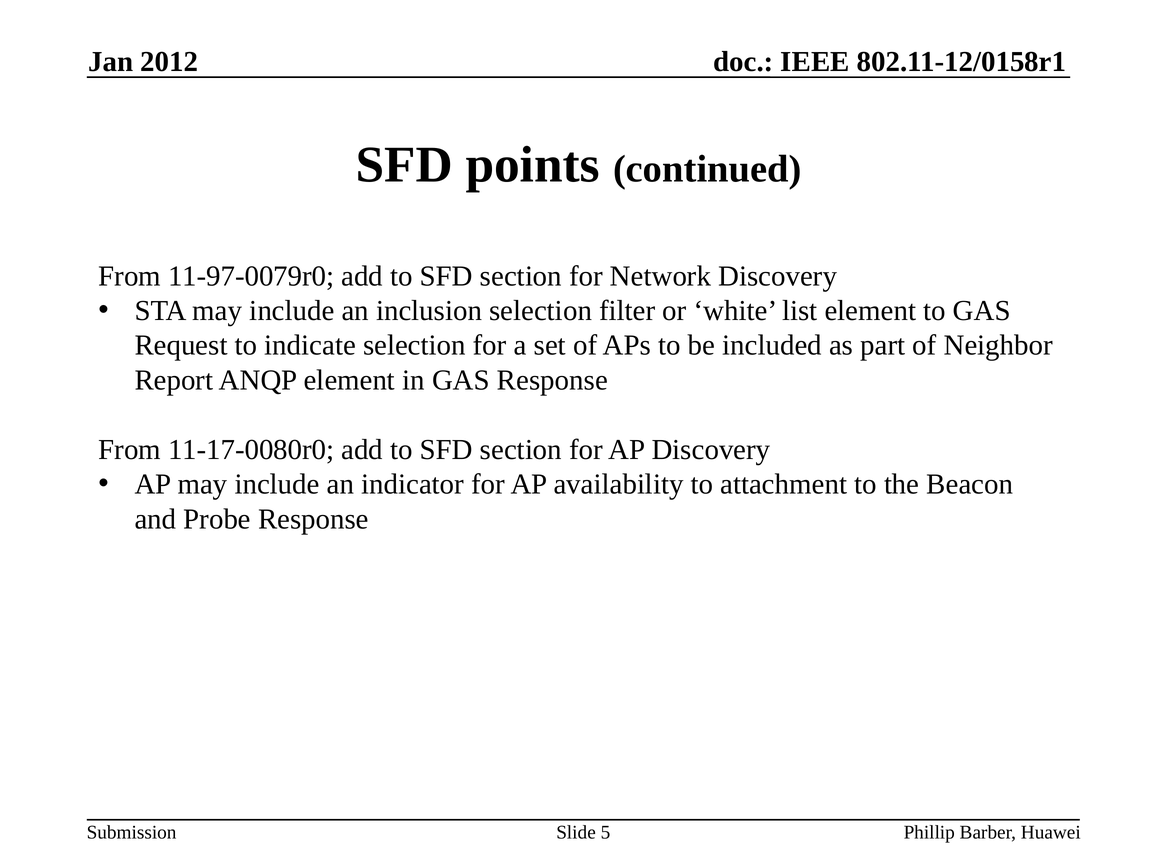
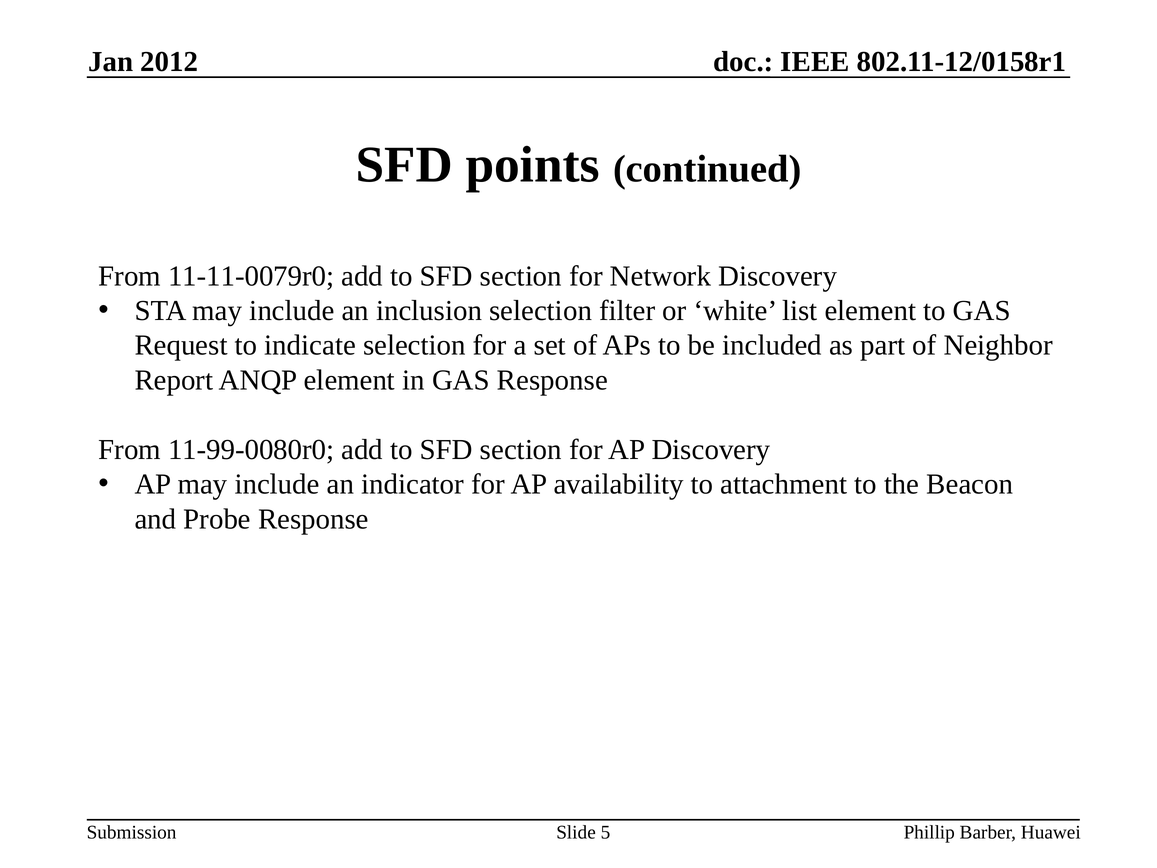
11-97-0079r0: 11-97-0079r0 -> 11-11-0079r0
11-17-0080r0: 11-17-0080r0 -> 11-99-0080r0
